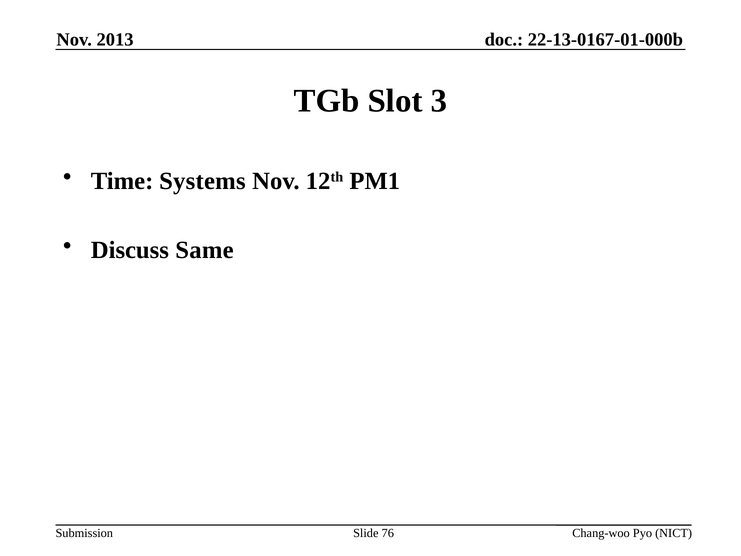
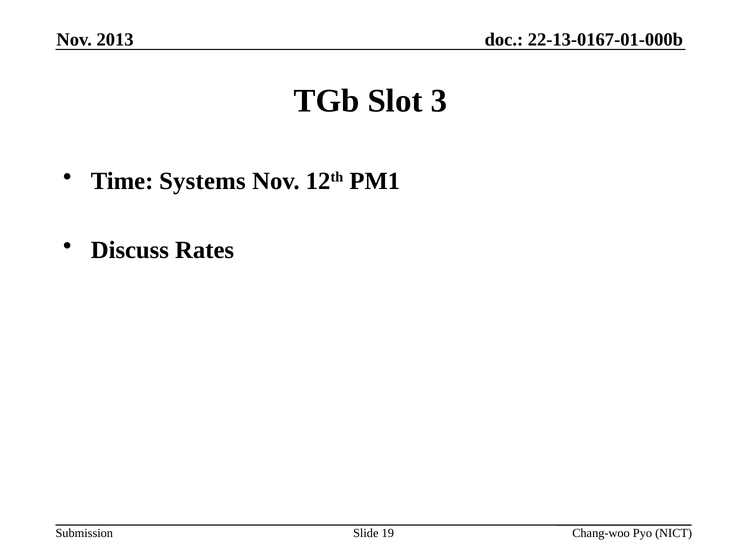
Same: Same -> Rates
76: 76 -> 19
